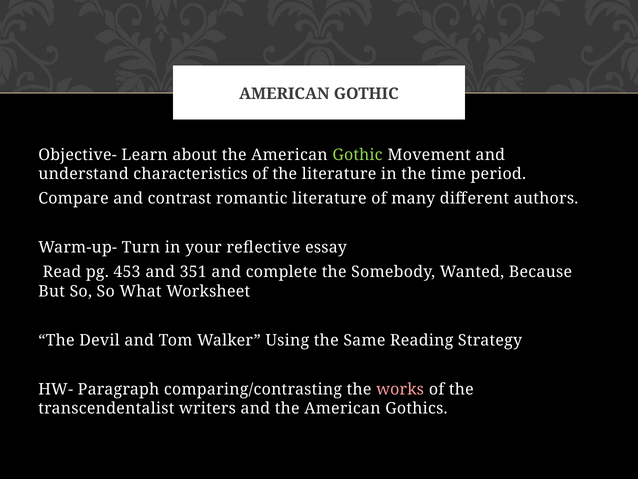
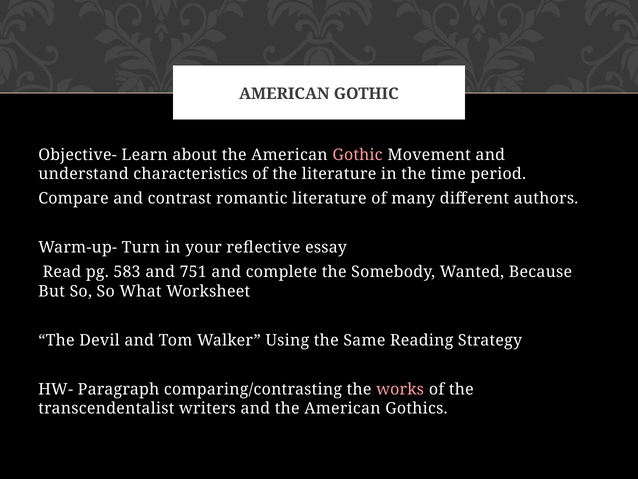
Gothic at (358, 155) colour: light green -> pink
453: 453 -> 583
351: 351 -> 751
